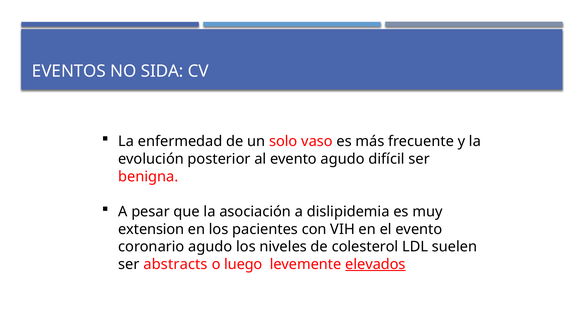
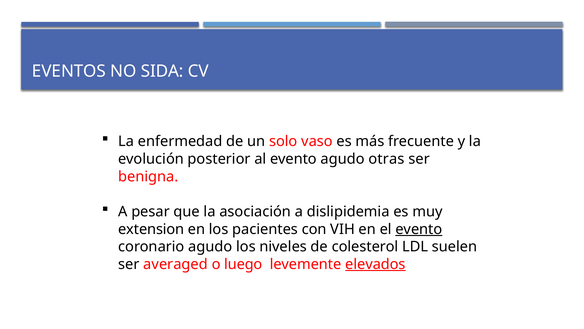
difícil: difícil -> otras
evento at (419, 229) underline: none -> present
abstracts: abstracts -> averaged
